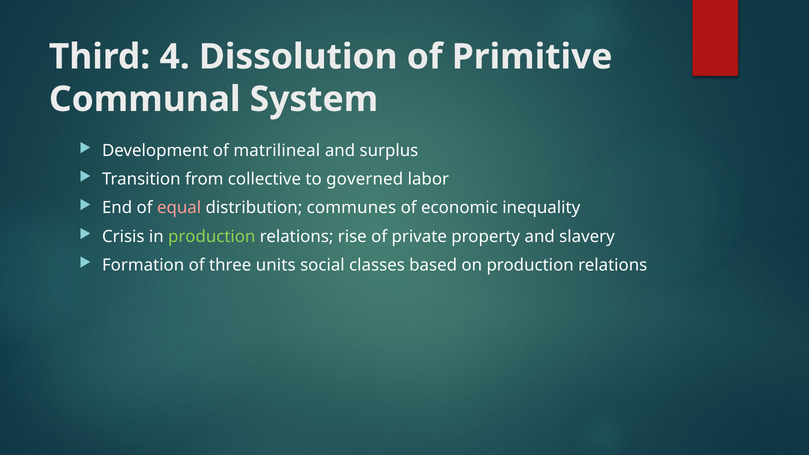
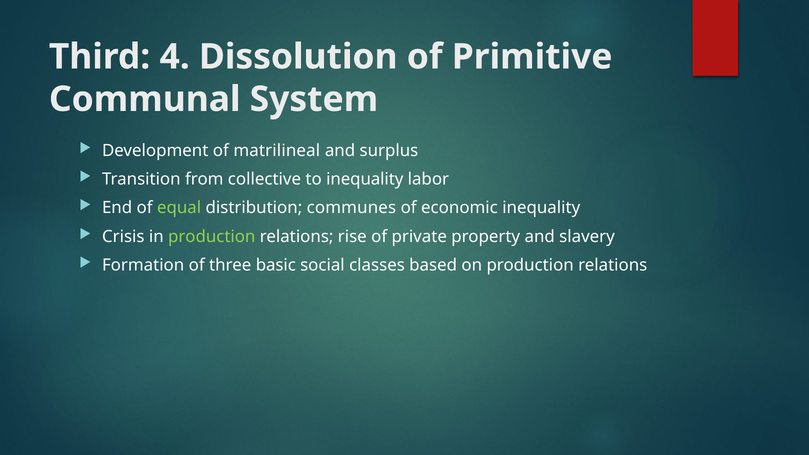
to governed: governed -> inequality
equal colour: pink -> light green
units: units -> basic
